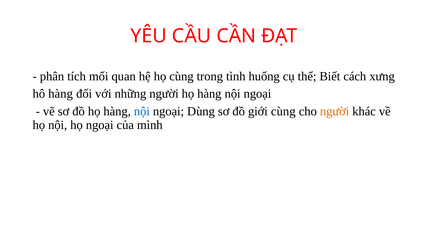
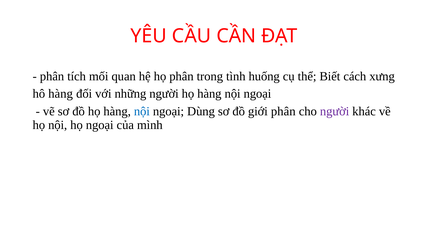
họ cùng: cùng -> phân
giới cùng: cùng -> phân
người at (335, 111) colour: orange -> purple
